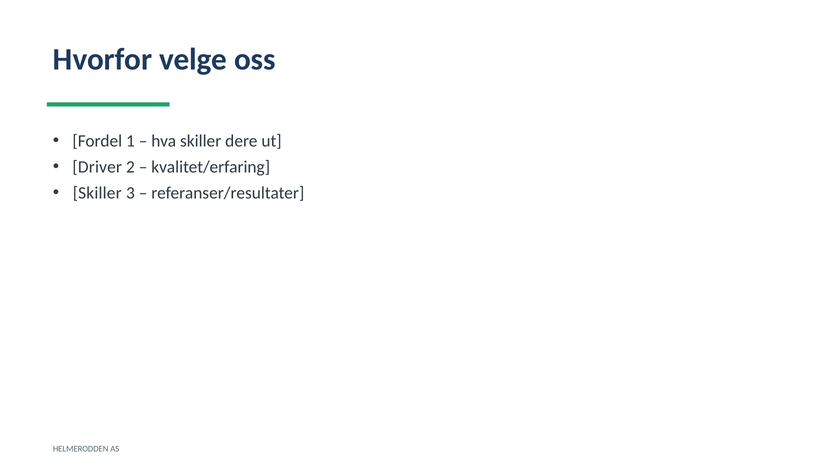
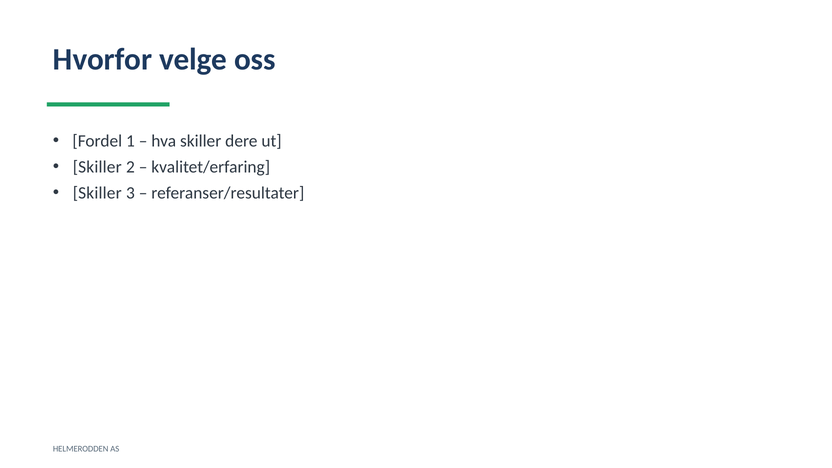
Driver at (97, 167): Driver -> Skiller
